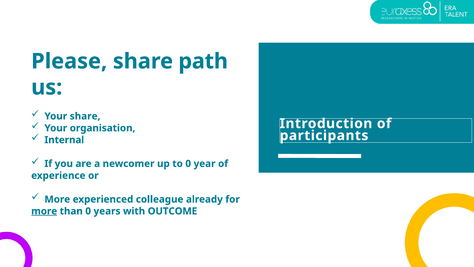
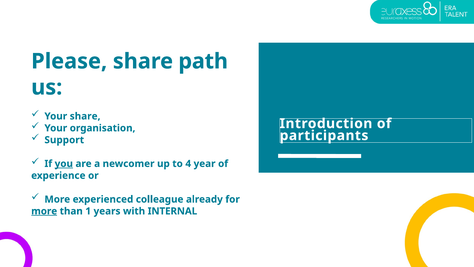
Internal: Internal -> Support
you underline: none -> present
to 0: 0 -> 4
than 0: 0 -> 1
OUTCOME: OUTCOME -> INTERNAL
